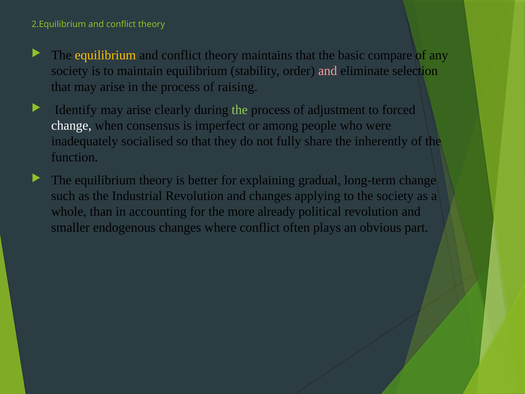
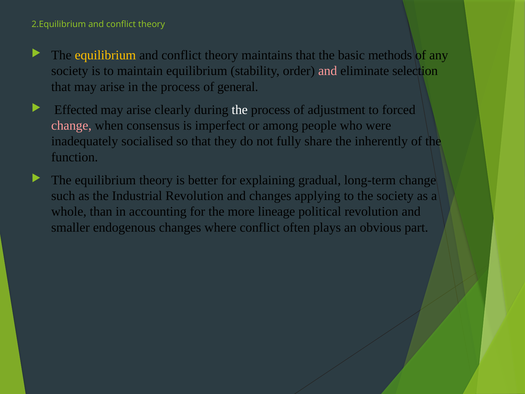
compare: compare -> methods
raising: raising -> general
Identify: Identify -> Effected
the at (240, 110) colour: light green -> white
change at (71, 125) colour: white -> pink
already: already -> lineage
